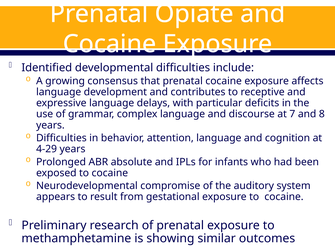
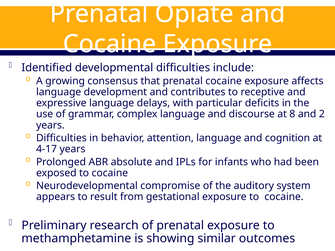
7: 7 -> 8
8: 8 -> 2
4-29: 4-29 -> 4-17
